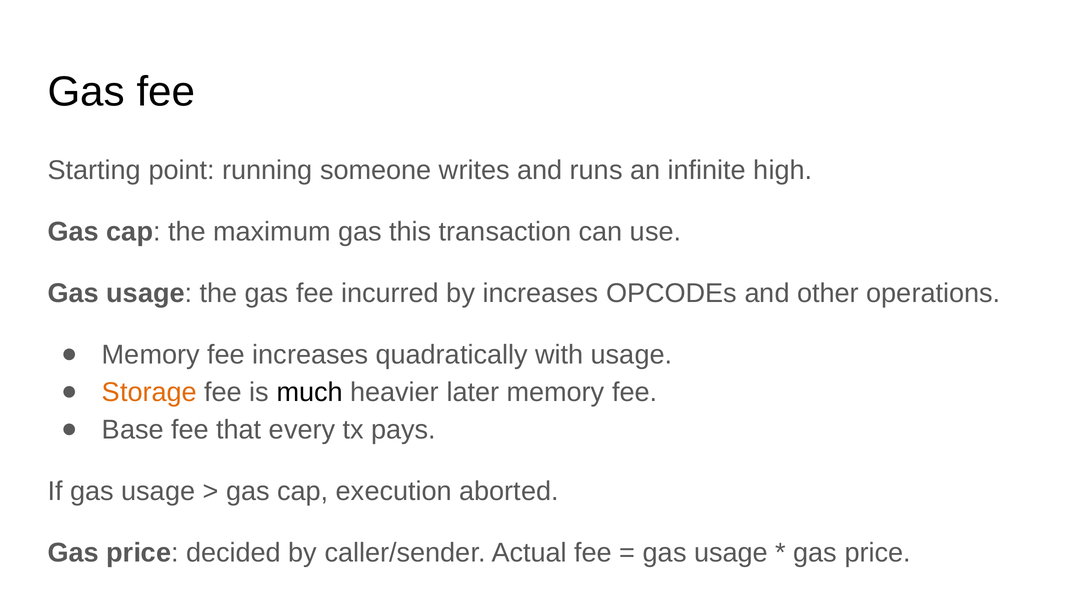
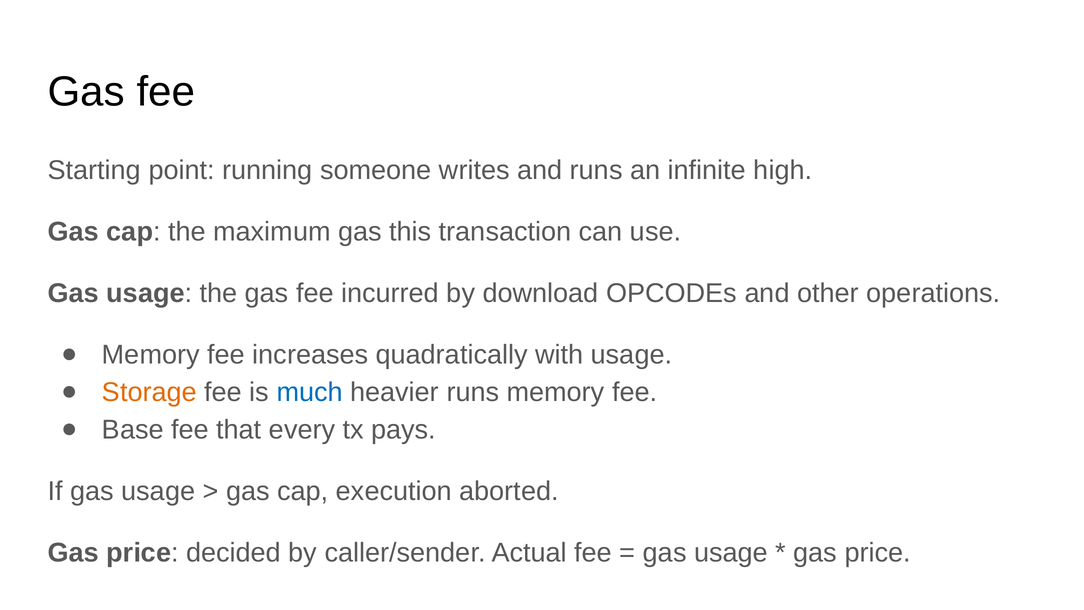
by increases: increases -> download
much colour: black -> blue
heavier later: later -> runs
